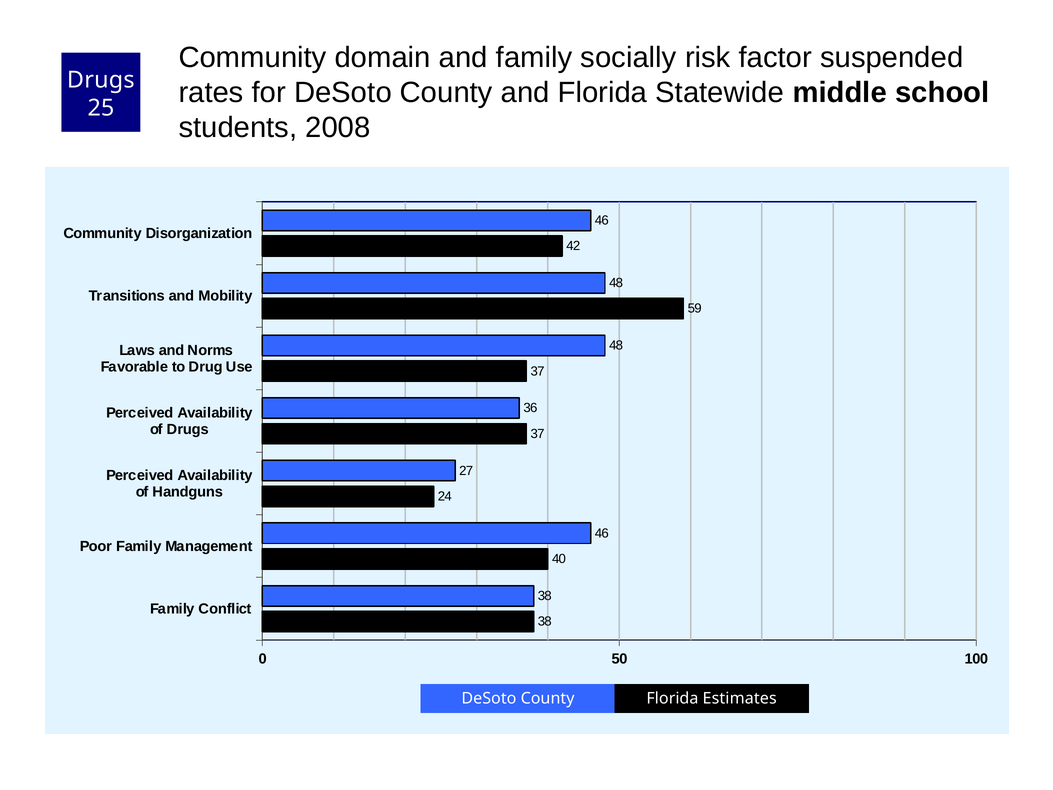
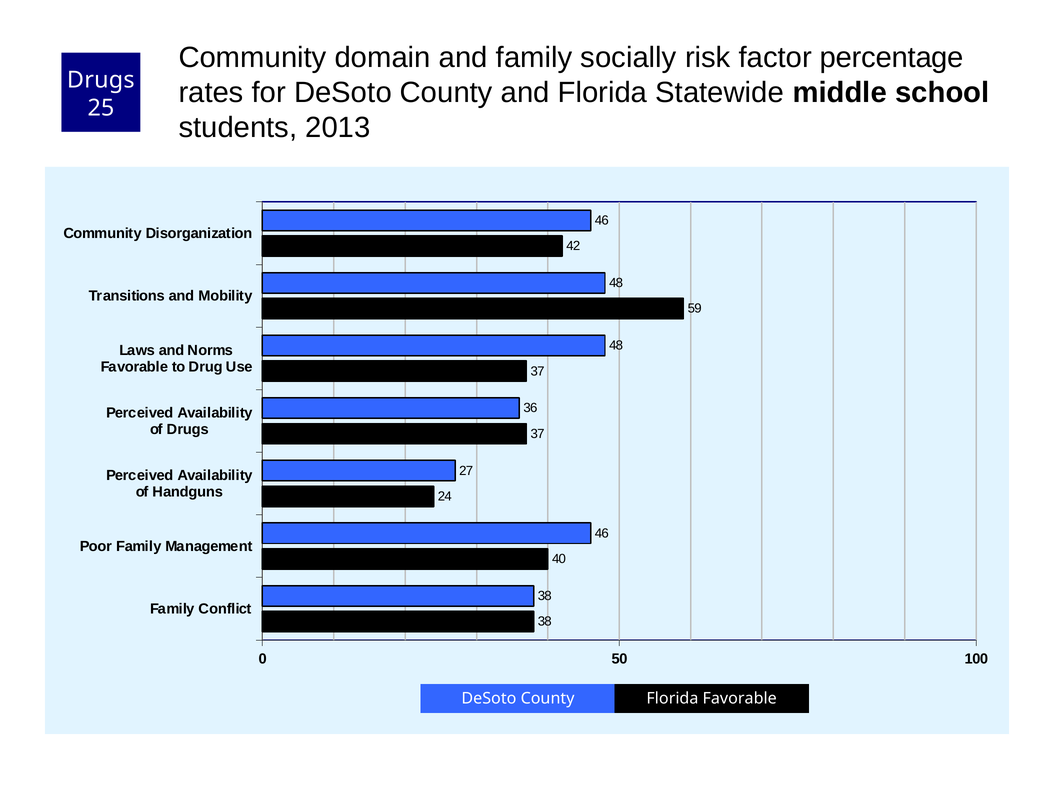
suspended: suspended -> percentage
2008: 2008 -> 2013
Florida Estimates: Estimates -> Favorable
